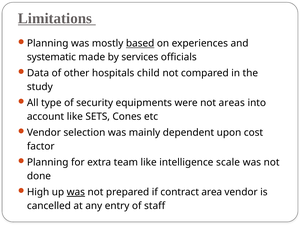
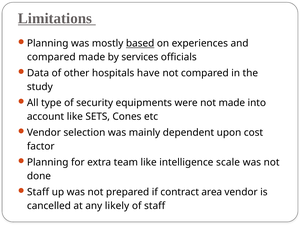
systematic at (51, 57): systematic -> compared
child: child -> have
not areas: areas -> made
High at (38, 192): High -> Staff
was at (76, 192) underline: present -> none
entry: entry -> likely
